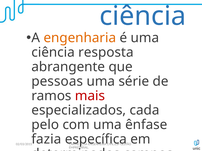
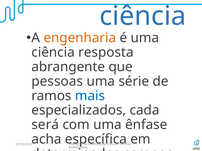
mais colour: red -> blue
pelo: pelo -> será
fazia: fazia -> acha
